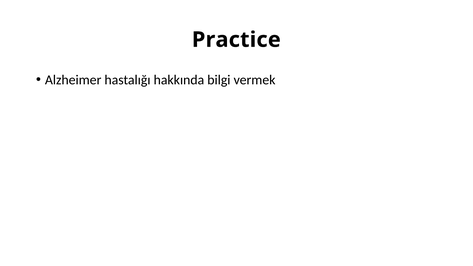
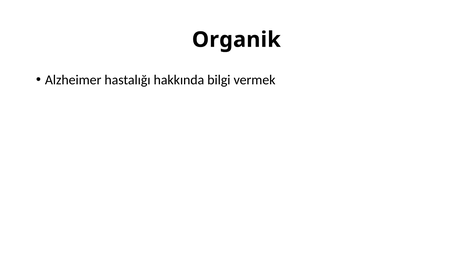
Practice: Practice -> Organik
